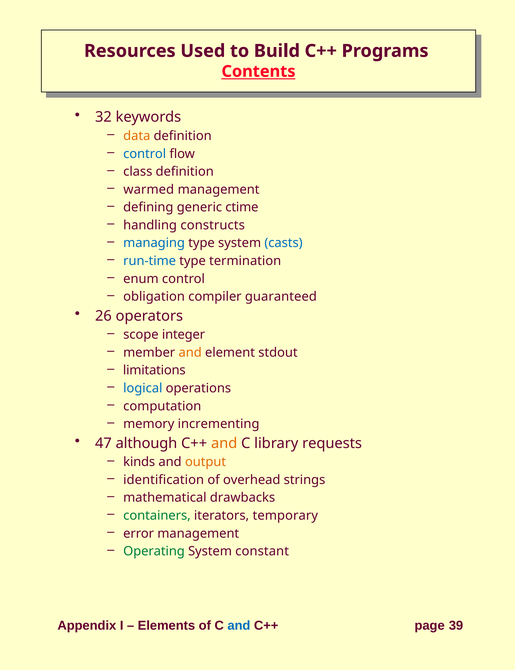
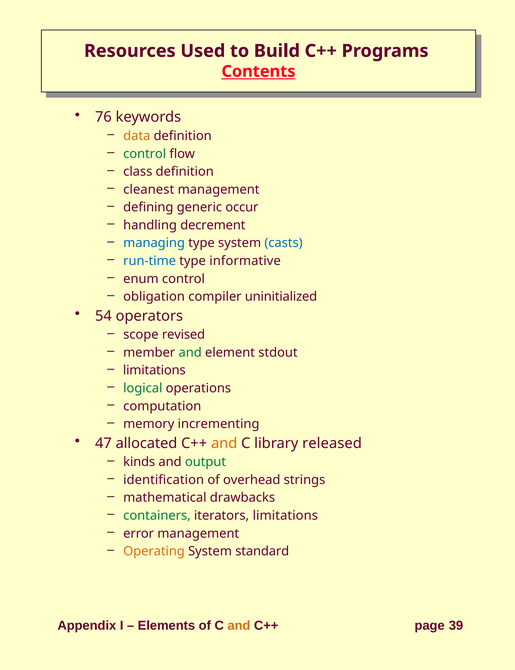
32: 32 -> 76
control at (145, 154) colour: blue -> green
warmed: warmed -> cleanest
ctime: ctime -> occur
constructs: constructs -> decrement
termination: termination -> informative
guaranteed: guaranteed -> uninitialized
26: 26 -> 54
integer: integer -> revised
and at (190, 353) colour: orange -> green
logical colour: blue -> green
although: although -> allocated
requests: requests -> released
output colour: orange -> green
iterators temporary: temporary -> limitations
Operating colour: green -> orange
constant: constant -> standard
and at (239, 626) colour: blue -> orange
